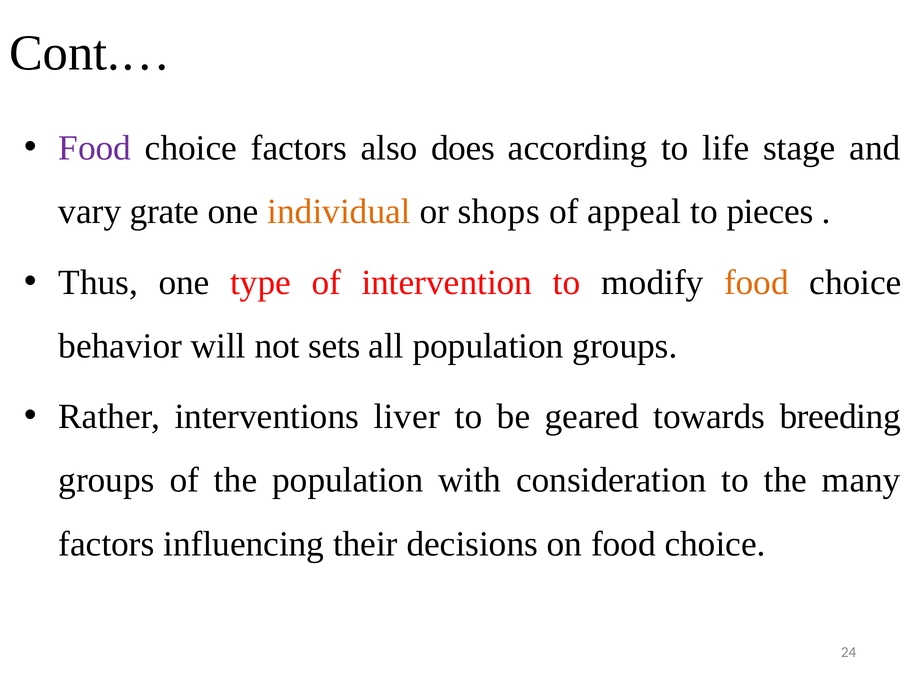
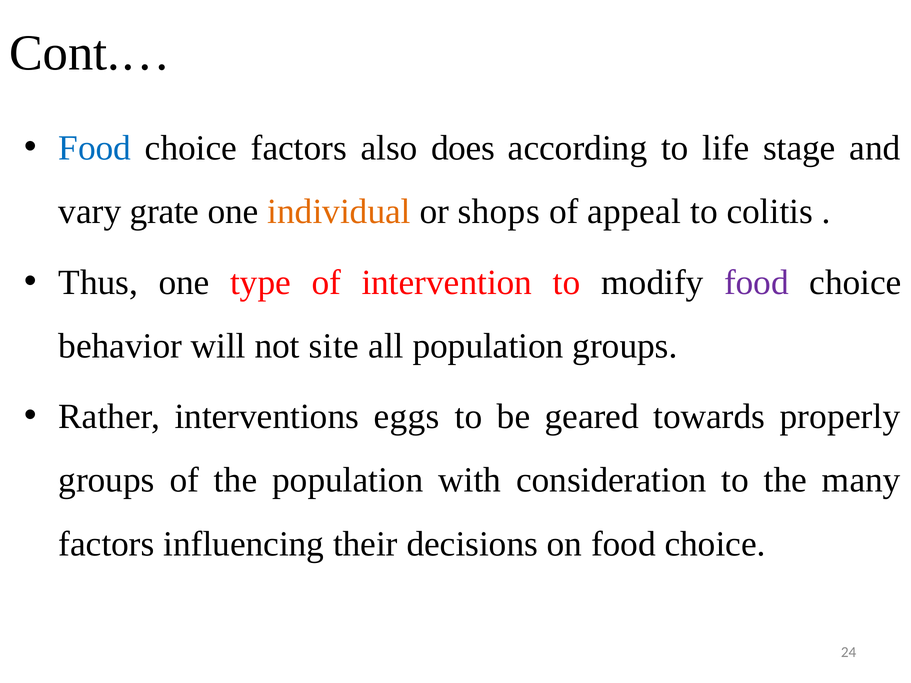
Food at (95, 148) colour: purple -> blue
pieces: pieces -> colitis
food at (756, 282) colour: orange -> purple
sets: sets -> site
liver: liver -> eggs
breeding: breeding -> properly
